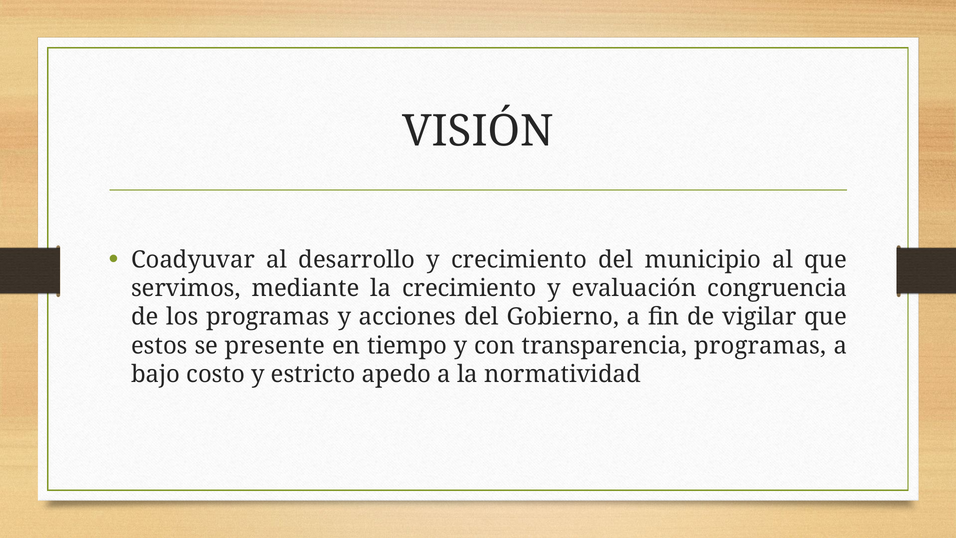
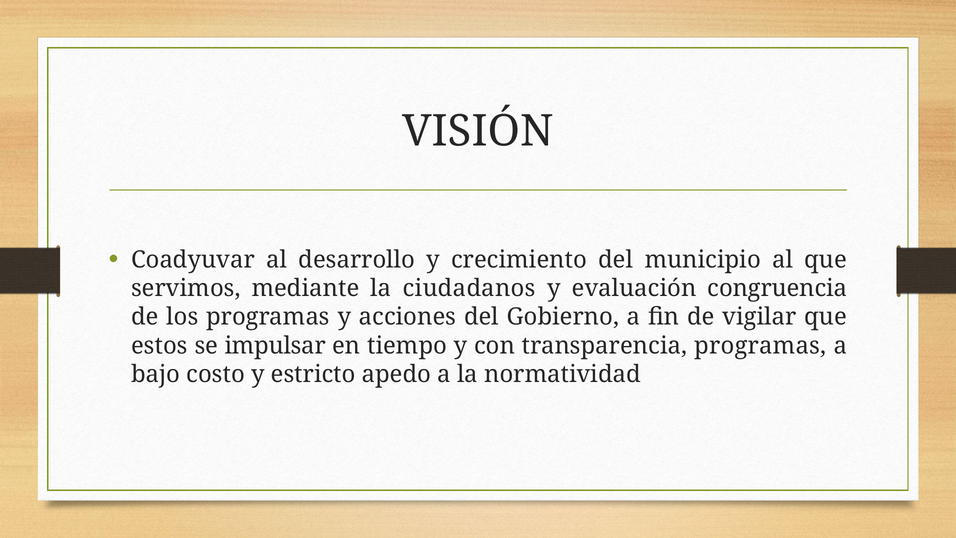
la crecimiento: crecimiento -> ciudadanos
presente: presente -> impulsar
